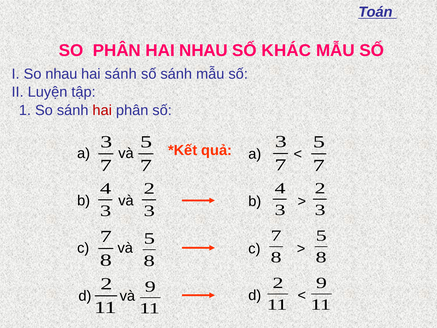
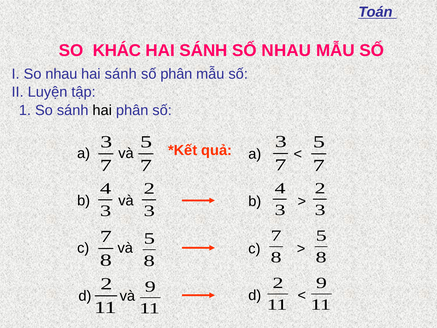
SO PHÂN: PHÂN -> KHÁC
NHAU at (204, 51): NHAU -> SÁNH
SỐ KHÁC: KHÁC -> NHAU
số sánh: sánh -> phân
hai at (102, 110) colour: red -> black
